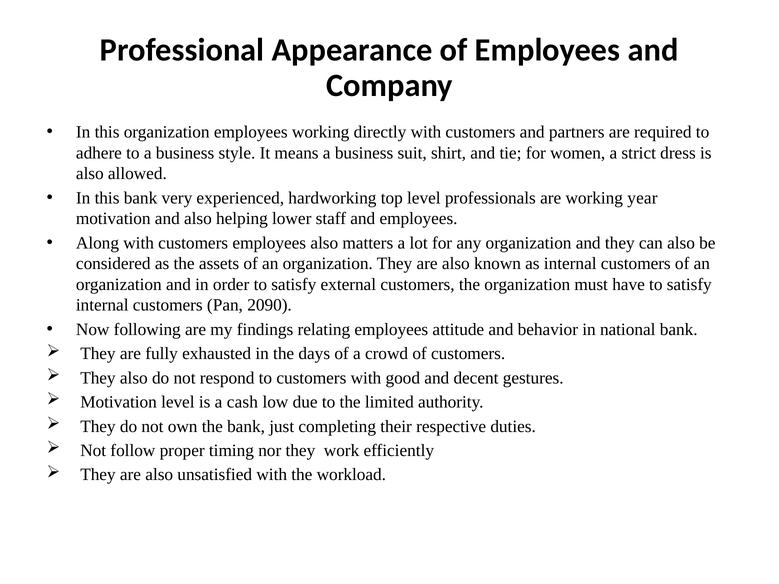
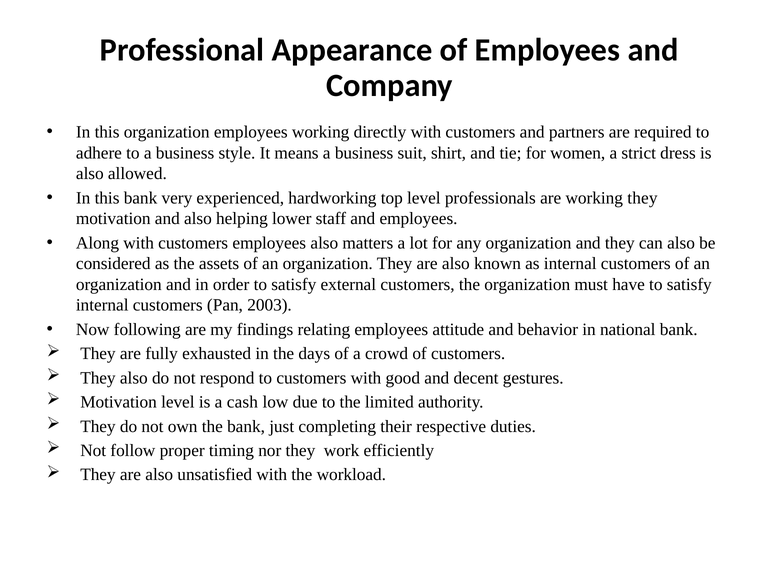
working year: year -> they
2090: 2090 -> 2003
